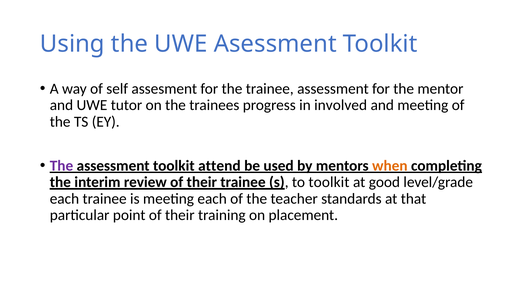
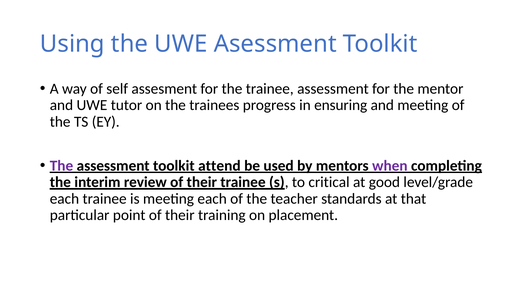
involved: involved -> ensuring
when colour: orange -> purple
to toolkit: toolkit -> critical
